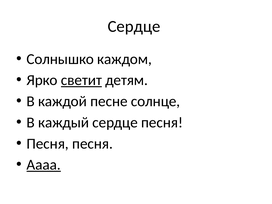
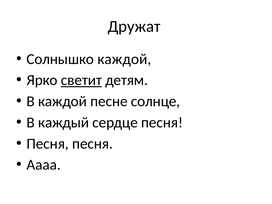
Сердце at (134, 26): Сердце -> Дружат
Солнышко каждом: каждом -> каждой
Аааа underline: present -> none
